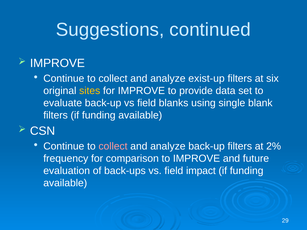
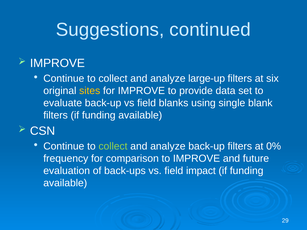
exist-up: exist-up -> large-up
collect at (113, 146) colour: pink -> light green
2%: 2% -> 0%
